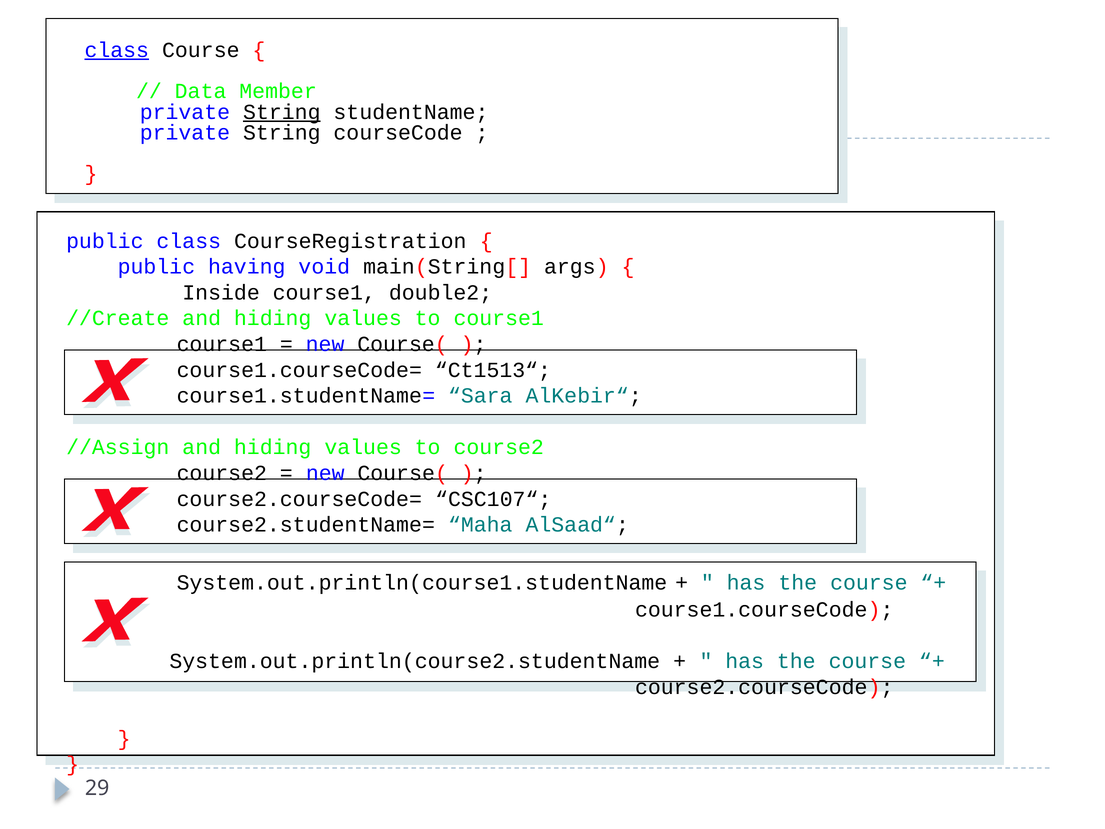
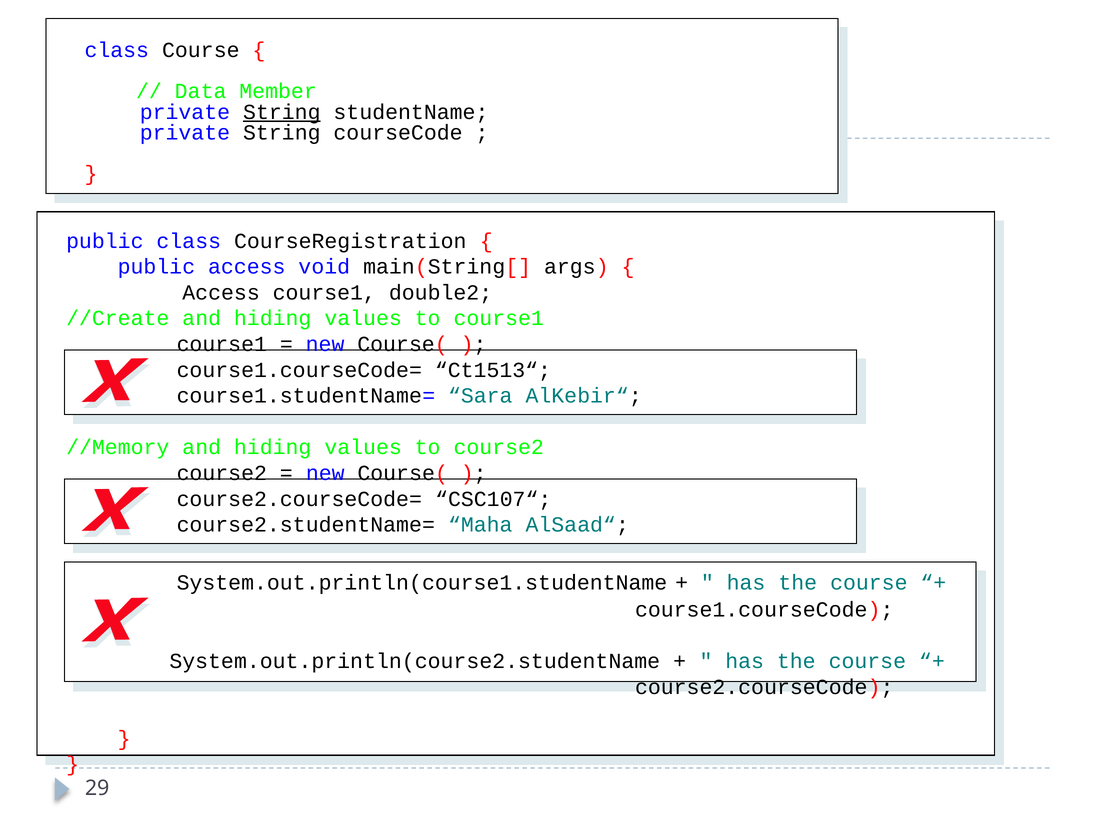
class at (117, 50) underline: present -> none
public having: having -> access
Inside at (221, 292): Inside -> Access
//Assign: //Assign -> //Memory
